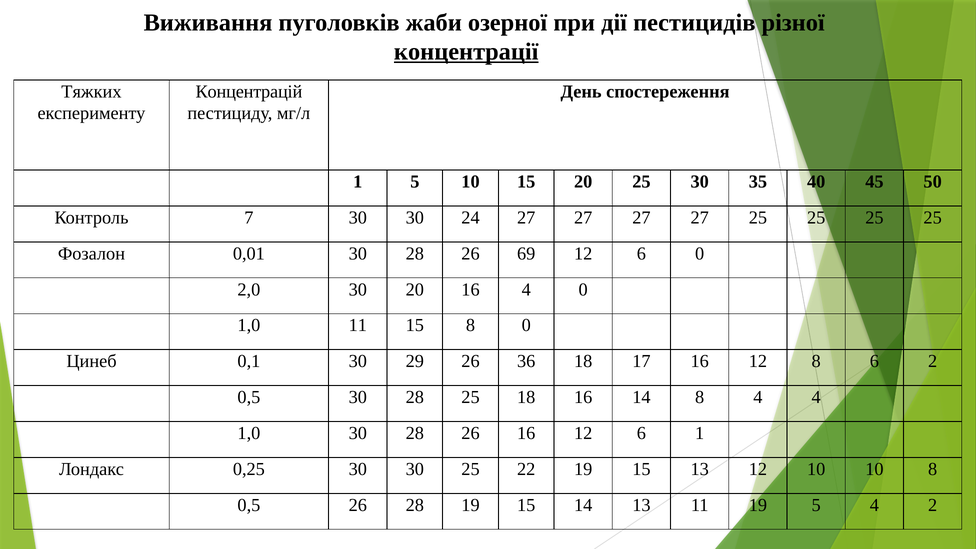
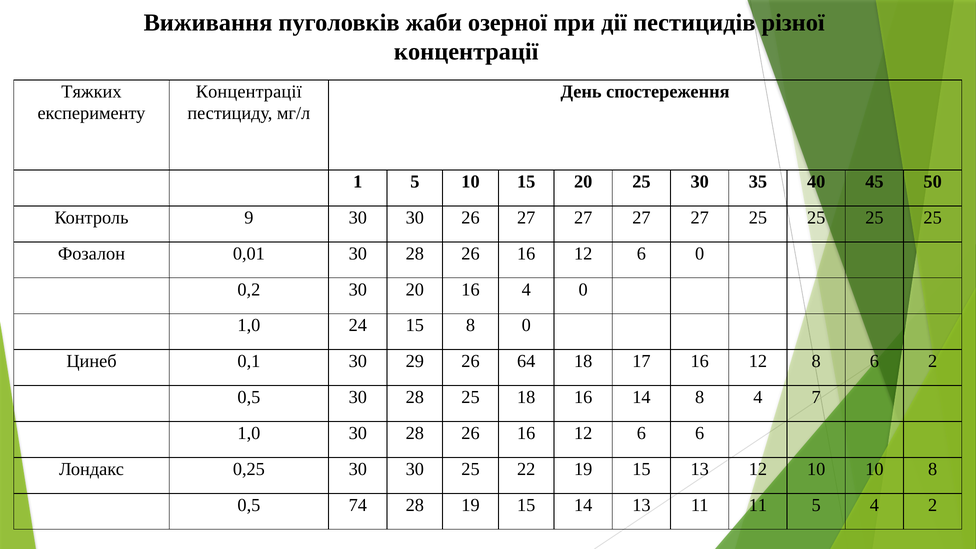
концентрації at (466, 52) underline: present -> none
Концентрацій at (249, 92): Концентрацій -> Концентрації
7: 7 -> 9
30 24: 24 -> 26
69 at (526, 254): 69 -> 16
2,0: 2,0 -> 0,2
1,0 11: 11 -> 24
36: 36 -> 64
4 4: 4 -> 7
6 1: 1 -> 6
0,5 26: 26 -> 74
11 19: 19 -> 11
